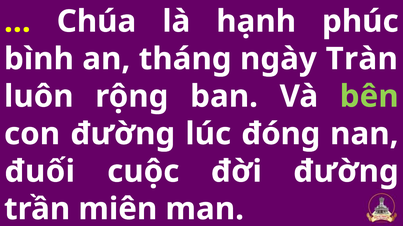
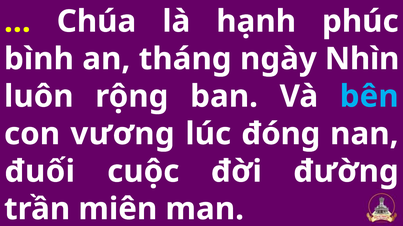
Tràn: Tràn -> Nhìn
bên colour: light green -> light blue
con đường: đường -> vương
